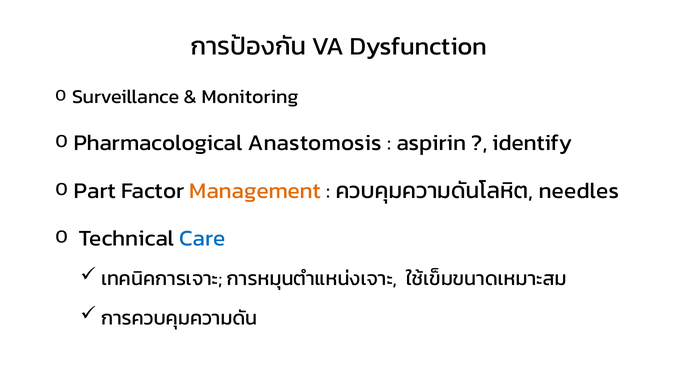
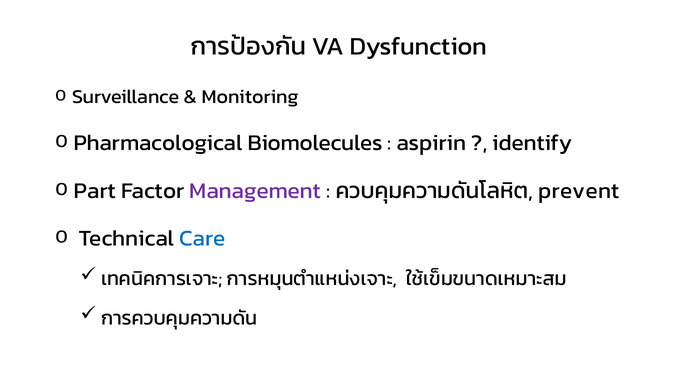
Anastomosis: Anastomosis -> Biomolecules
Management colour: orange -> purple
needles: needles -> prevent
